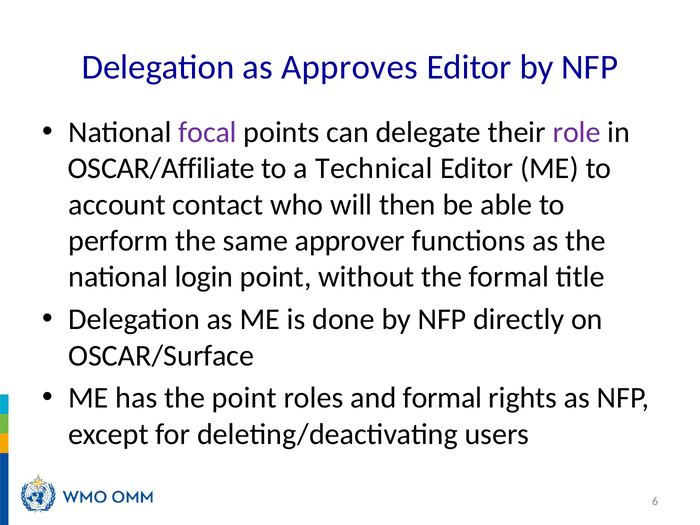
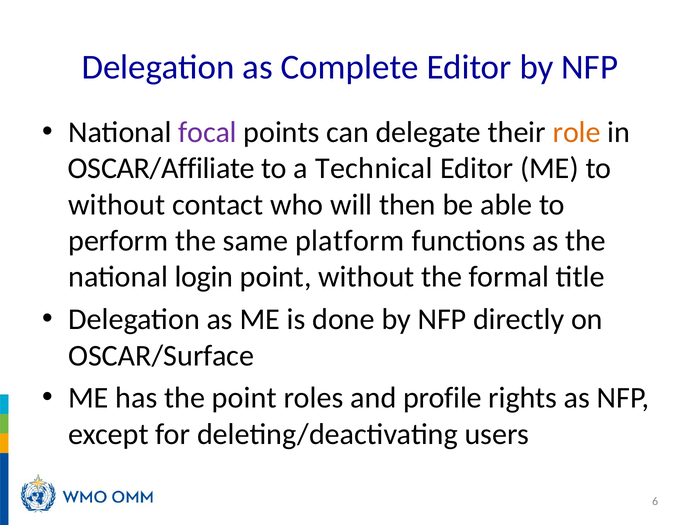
Approves: Approves -> Complete
role colour: purple -> orange
account at (117, 205): account -> without
approver: approver -> platform
and formal: formal -> profile
